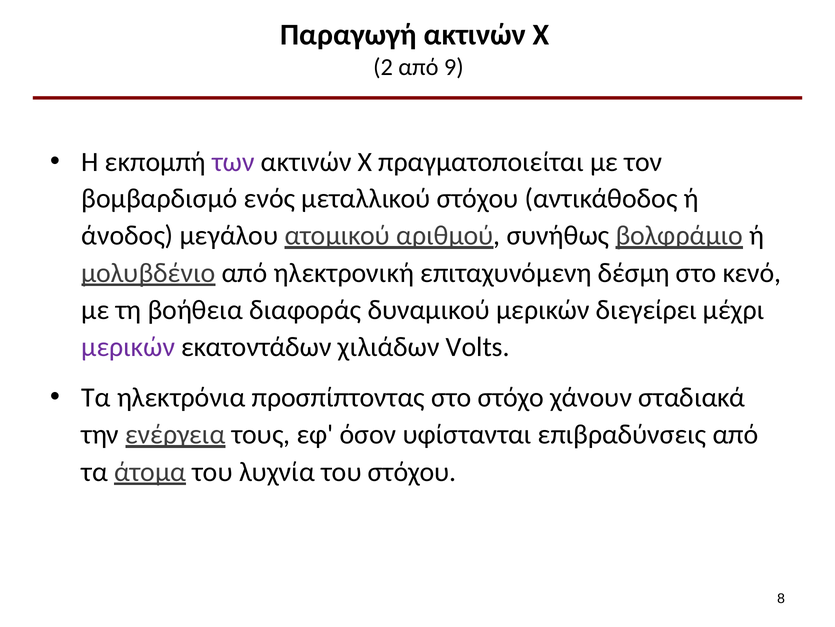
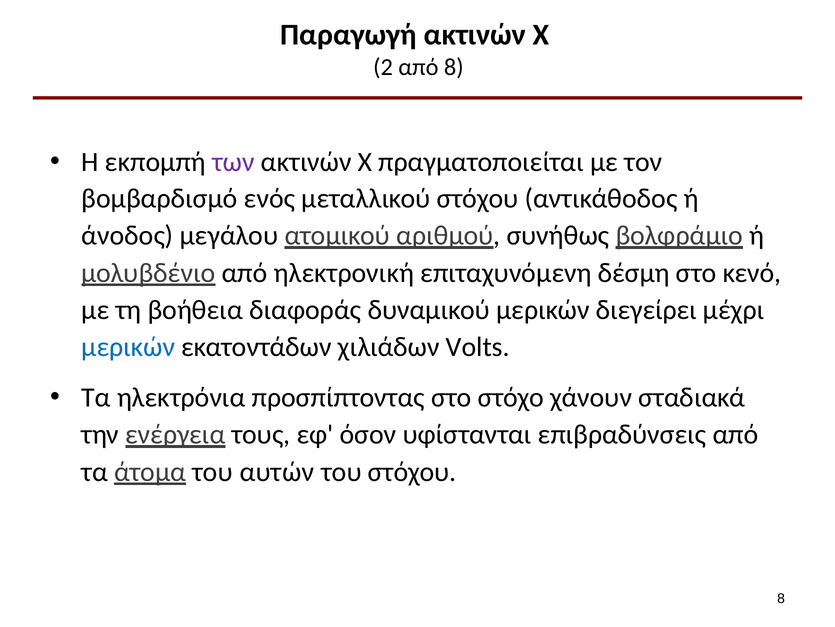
από 9: 9 -> 8
μερικών at (128, 347) colour: purple -> blue
λυχνία: λυχνία -> αυτών
